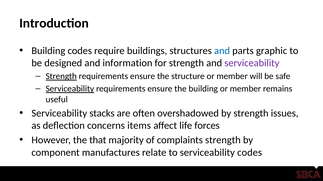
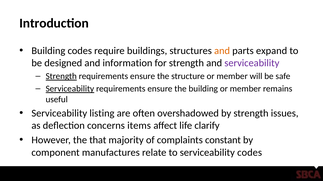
and at (222, 51) colour: blue -> orange
graphic: graphic -> expand
stacks: stacks -> listing
forces: forces -> clarify
complaints strength: strength -> constant
